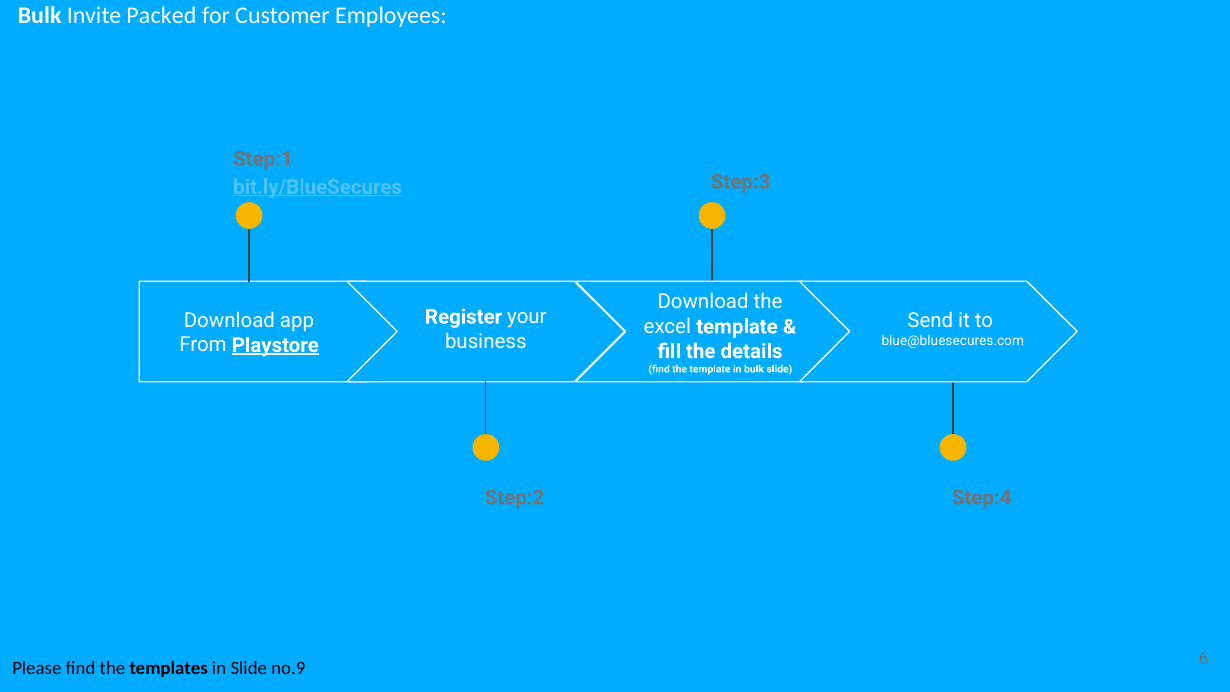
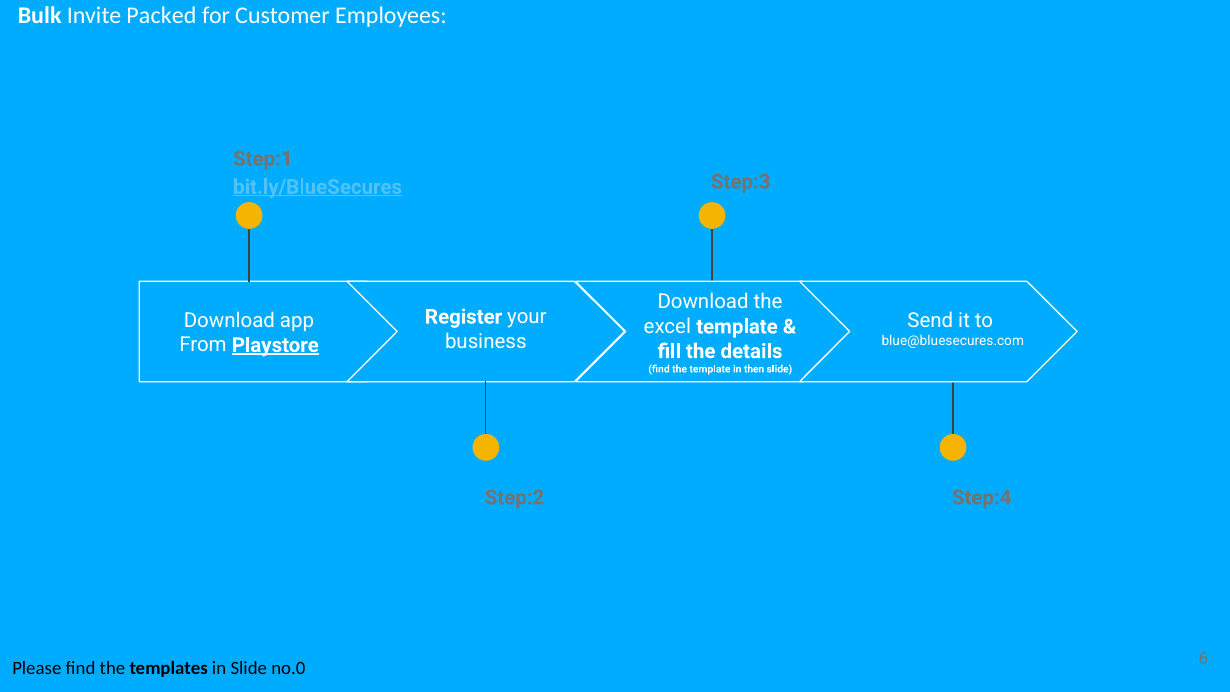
in bulk: bulk -> then
no.9: no.9 -> no.0
